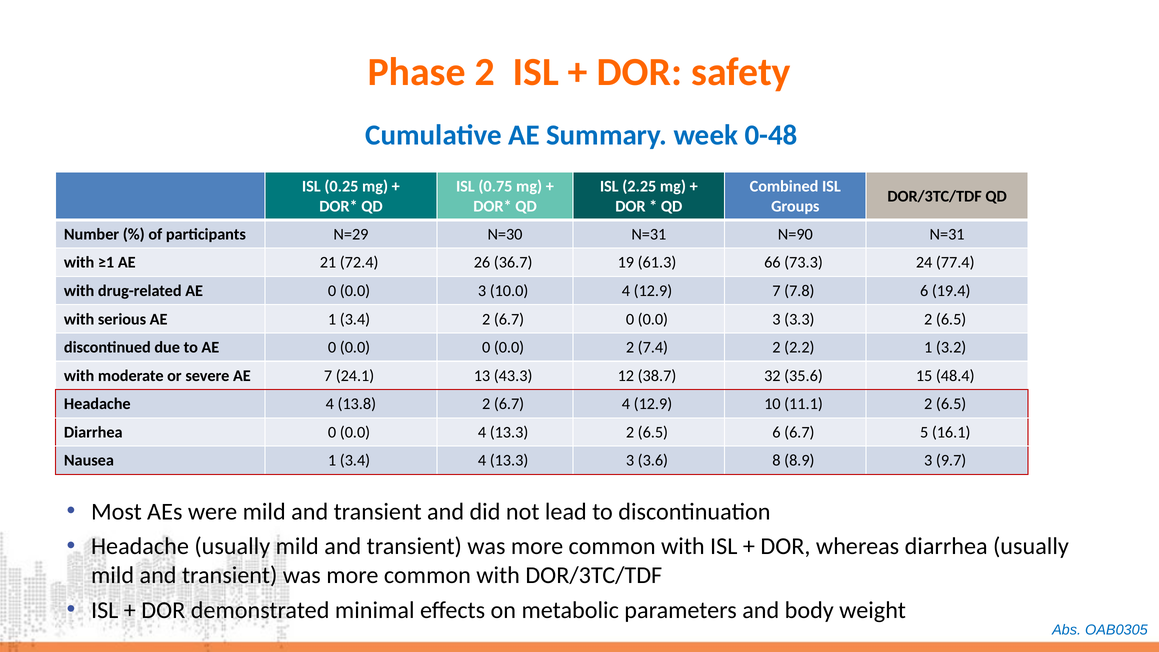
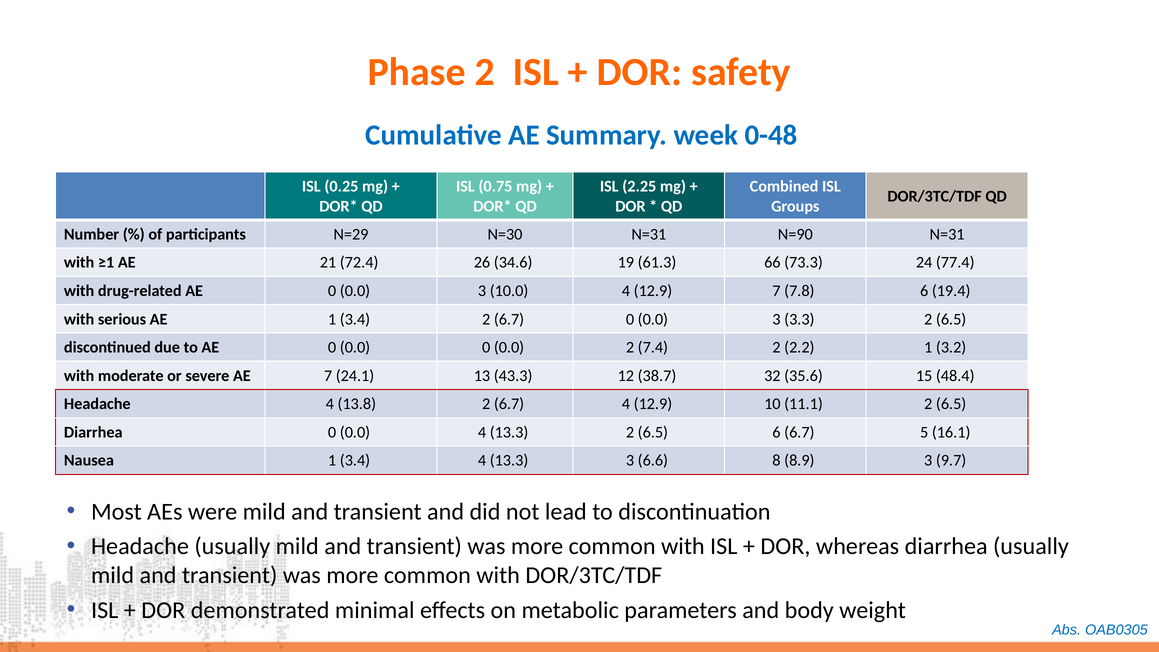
36.7: 36.7 -> 34.6
3.6: 3.6 -> 6.6
